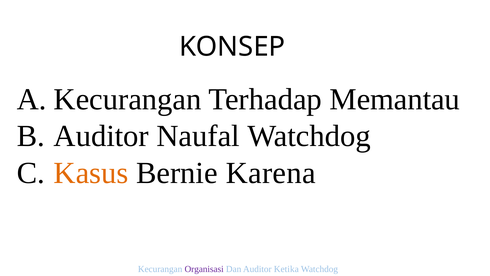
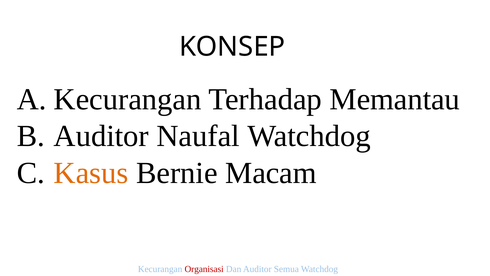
Karena: Karena -> Macam
Organisasi colour: purple -> red
Ketika: Ketika -> Semua
